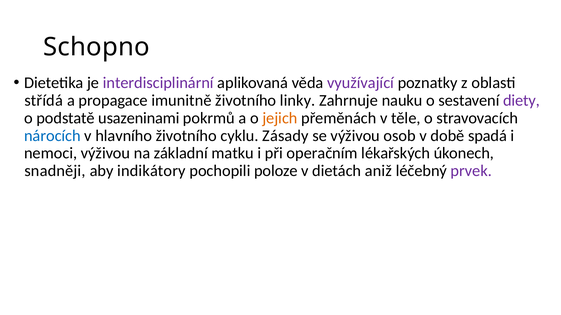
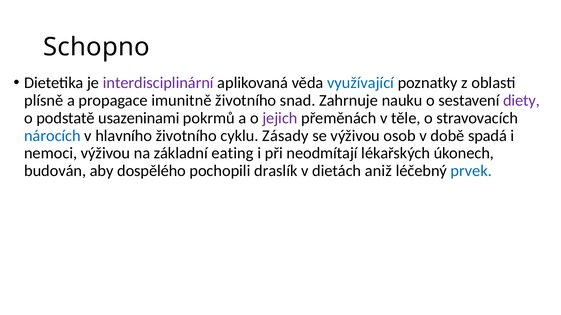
využívající colour: purple -> blue
střídá: střídá -> plísně
linky: linky -> snad
jejich colour: orange -> purple
matku: matku -> eating
operačním: operačním -> neodmítají
snadněji: snadněji -> budován
indikátory: indikátory -> dospělého
poloze: poloze -> draslík
prvek colour: purple -> blue
